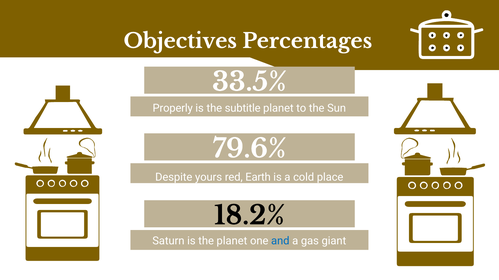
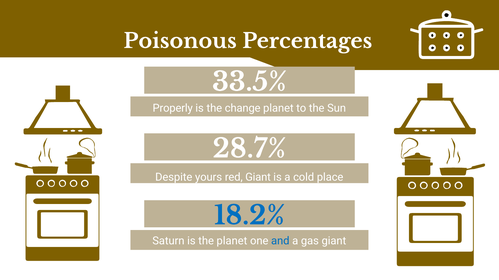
Objectives: Objectives -> Poisonous
subtitle: subtitle -> change
79.6%: 79.6% -> 28.7%
red Earth: Earth -> Giant
18.2% colour: black -> blue
